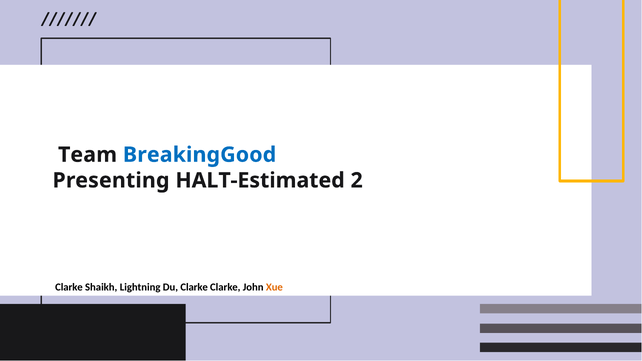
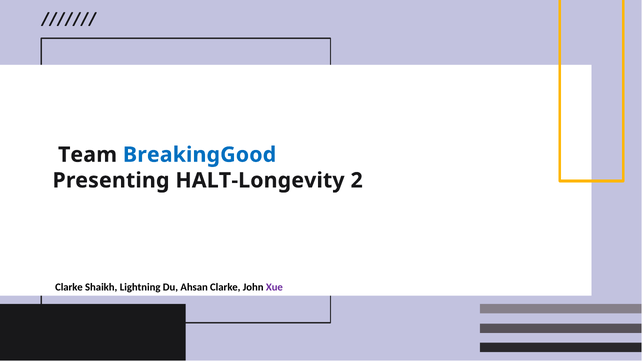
HALT-Estimated: HALT-Estimated -> HALT-Longevity
Du Clarke: Clarke -> Ahsan
Xue colour: orange -> purple
